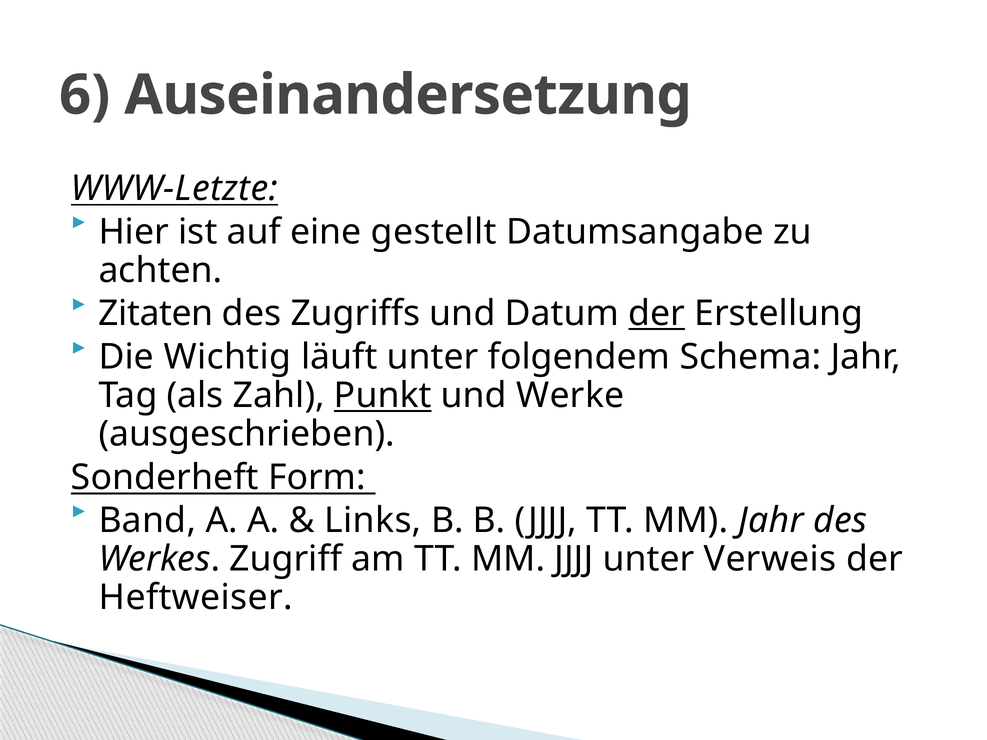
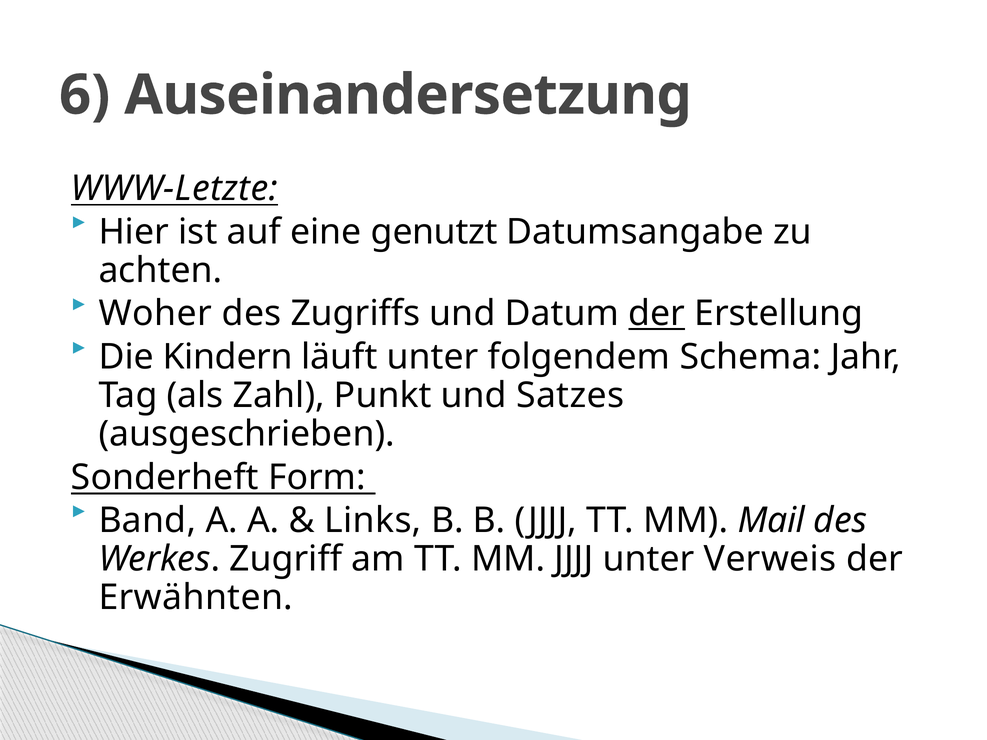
gestellt: gestellt -> genutzt
Zitaten: Zitaten -> Woher
Wichtig: Wichtig -> Kindern
Punkt underline: present -> none
Werke: Werke -> Satzes
MM Jahr: Jahr -> Mail
Heftweiser: Heftweiser -> Erwähnten
